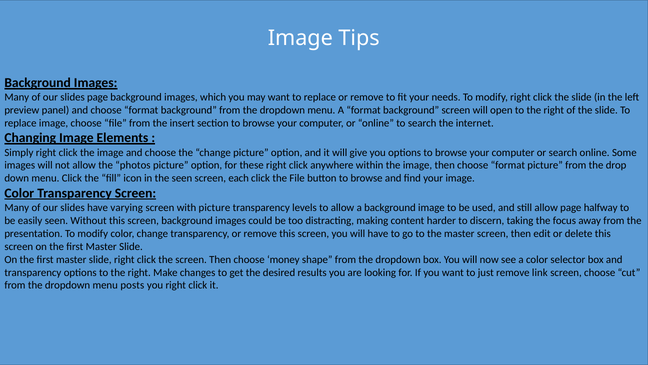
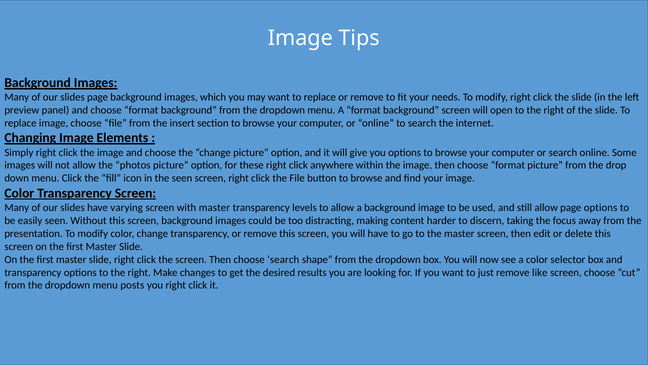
screen each: each -> right
with picture: picture -> master
page halfway: halfway -> options
choose money: money -> search
link: link -> like
